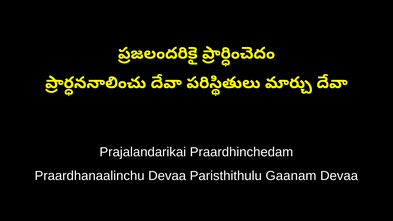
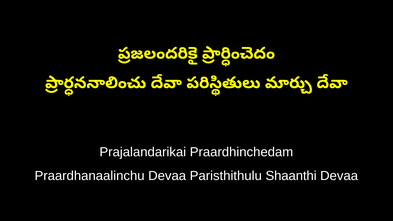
Gaanam: Gaanam -> Shaanthi
